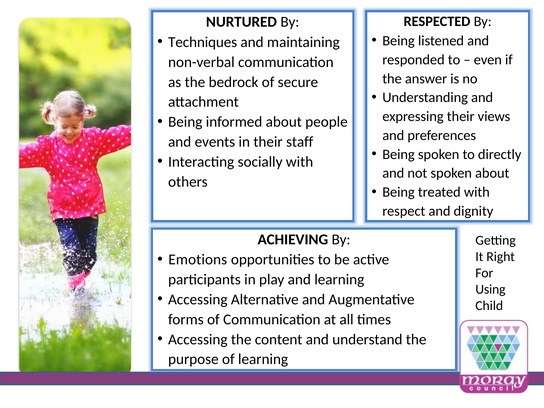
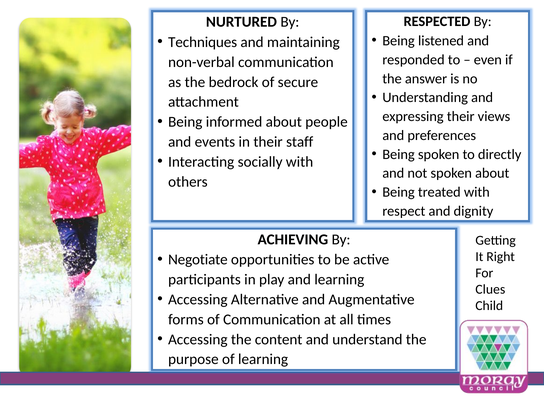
Emotions: Emotions -> Negotiate
Using: Using -> Clues
